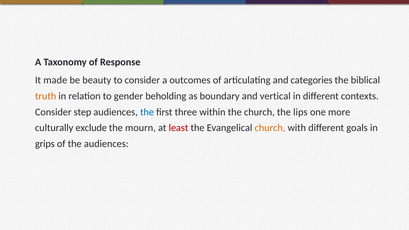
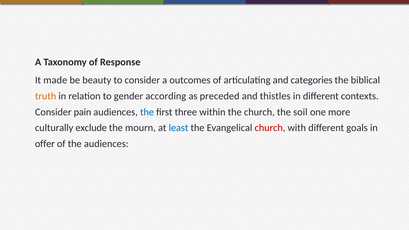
beholding: beholding -> according
boundary: boundary -> preceded
vertical: vertical -> thistles
step: step -> pain
lips: lips -> soil
least colour: red -> blue
church at (270, 128) colour: orange -> red
grips: grips -> offer
